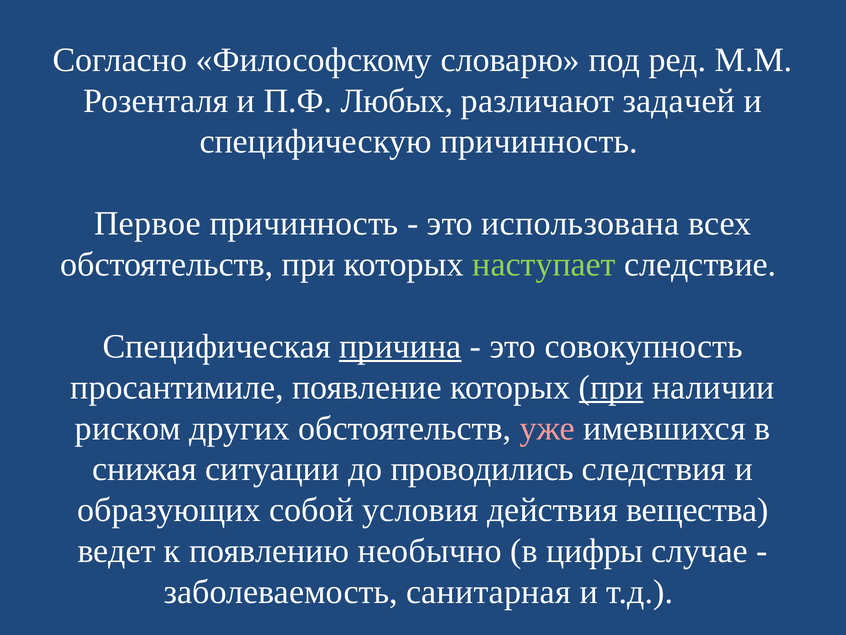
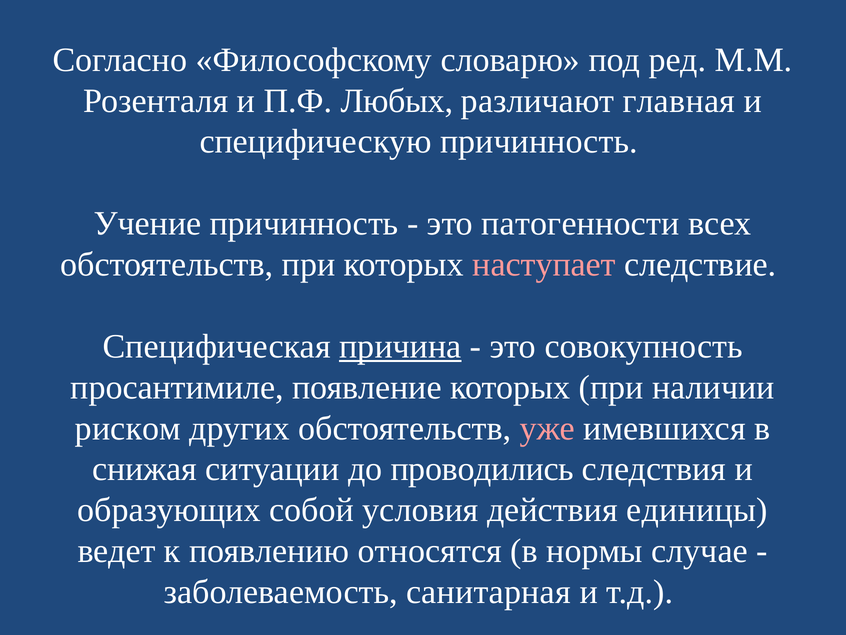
задачей: задачей -> главная
Первое: Первое -> Учение
использована: использована -> патогенности
наступает colour: light green -> pink
при at (611, 387) underline: present -> none
вещества: вещества -> единицы
необычно: необычно -> относятся
цифры: цифры -> нормы
